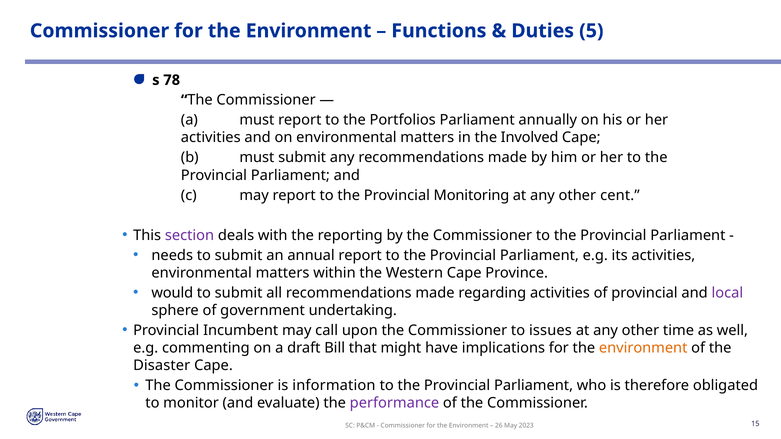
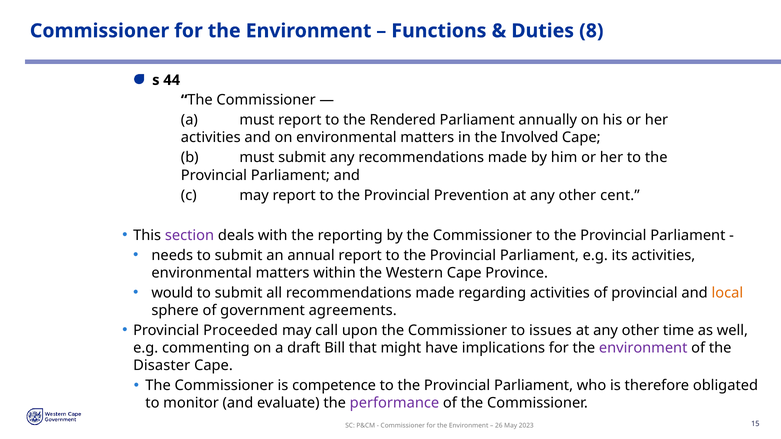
5: 5 -> 8
78: 78 -> 44
Portfolios: Portfolios -> Rendered
Monitoring: Monitoring -> Prevention
local colour: purple -> orange
undertaking: undertaking -> agreements
Incumbent: Incumbent -> Proceeded
environment at (643, 348) colour: orange -> purple
information: information -> competence
